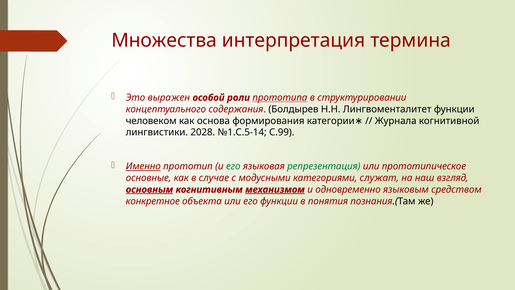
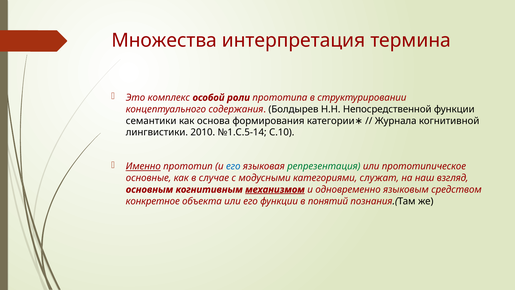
выражен: выражен -> комплекс
прототипа underline: present -> none
Лингвоменталитет: Лингвоменталитет -> Непосредственной
человеком: человеком -> семантики
2028: 2028 -> 2010
С.99: С.99 -> С.10
его at (233, 166) colour: green -> blue
основным underline: present -> none
понятия: понятия -> понятий
